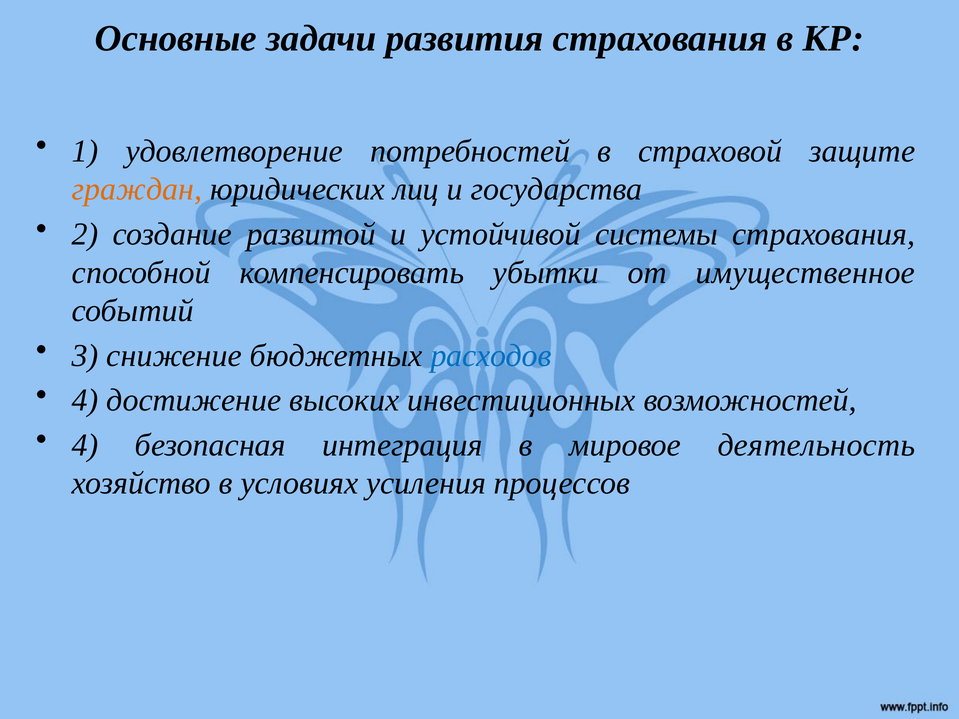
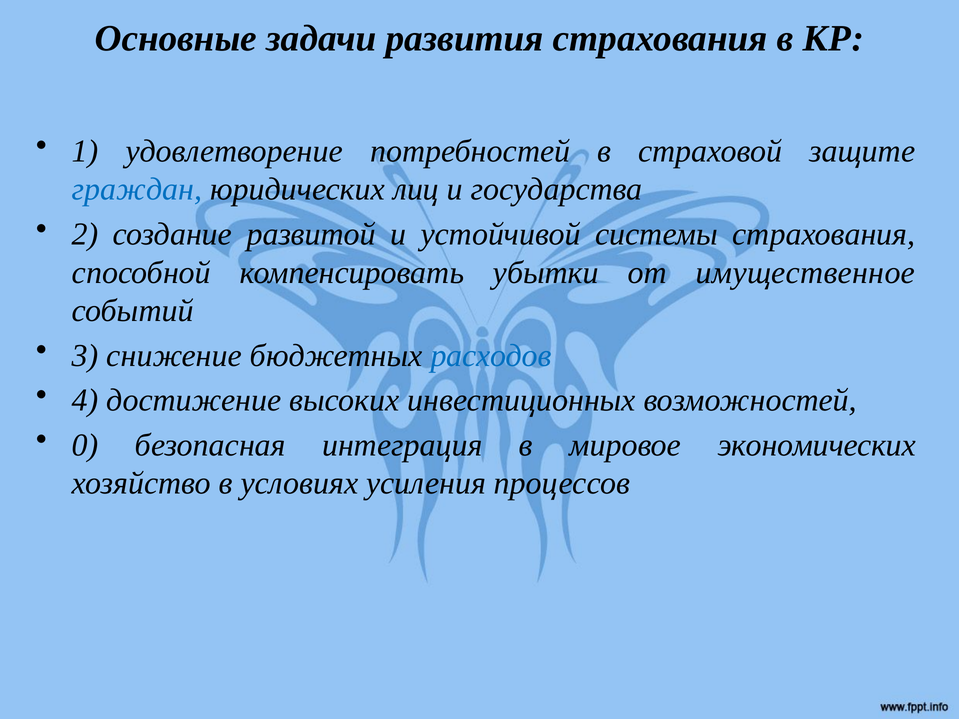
граждан colour: orange -> blue
4 at (85, 445): 4 -> 0
деятельность: деятельность -> экономических
